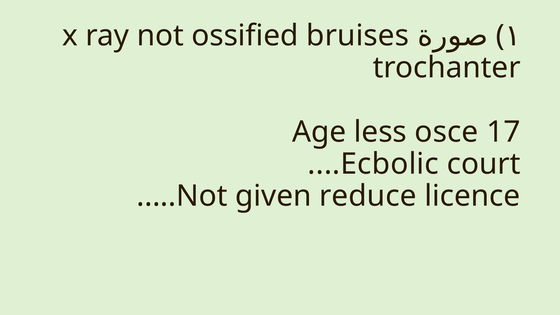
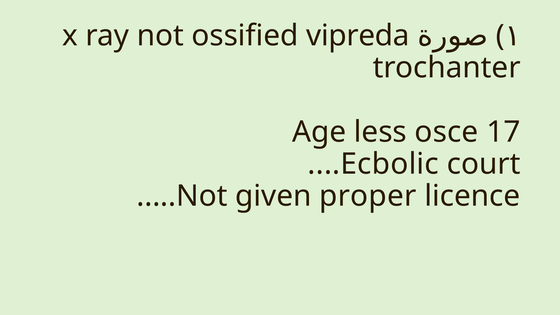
bruises: bruises -> vipreda
reduce: reduce -> proper
